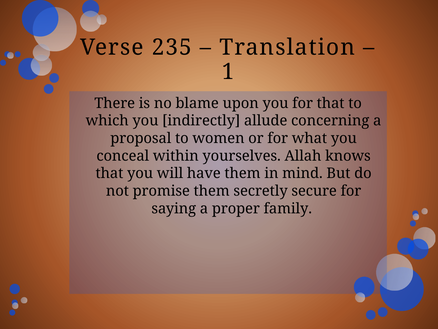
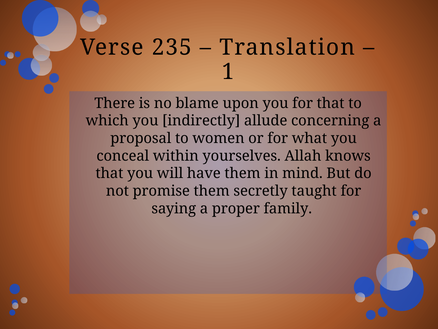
secure: secure -> taught
